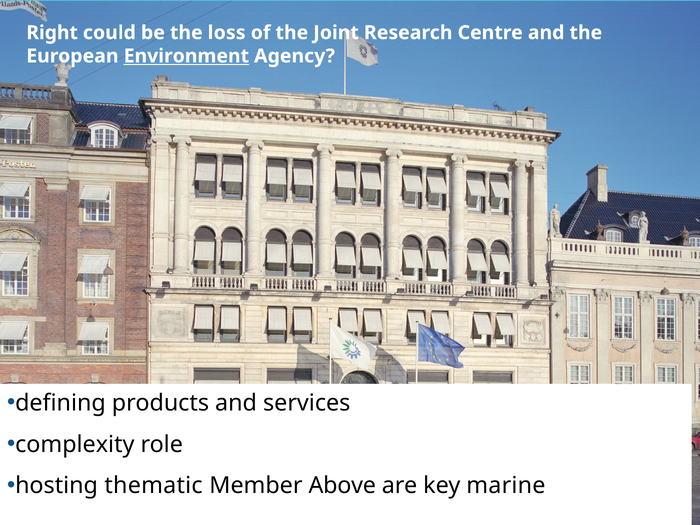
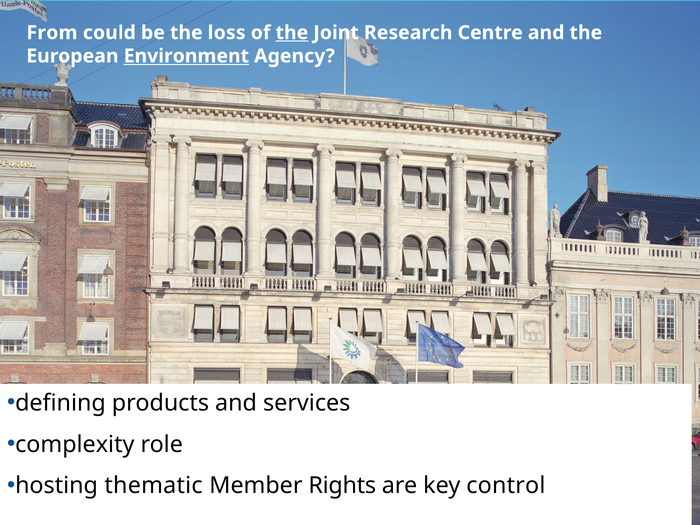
Right: Right -> From
the at (292, 33) underline: none -> present
Above: Above -> Rights
marine: marine -> control
